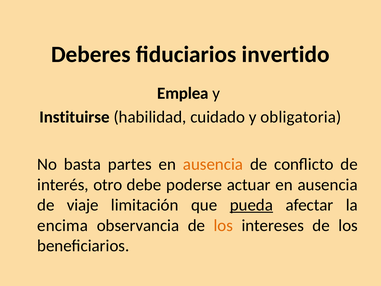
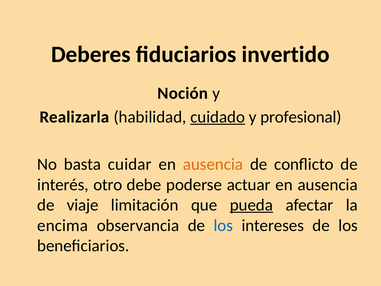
Emplea: Emplea -> Noción
Instituirse: Instituirse -> Realizarla
cuidado underline: none -> present
obligatoria: obligatoria -> profesional
partes: partes -> cuidar
los at (223, 225) colour: orange -> blue
